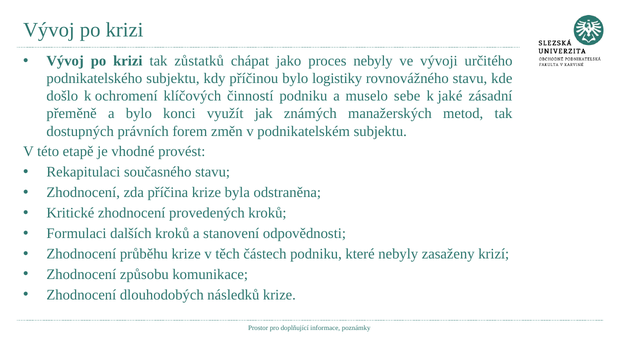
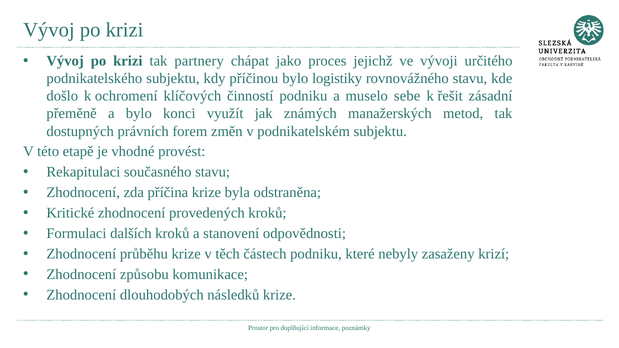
zůstatků: zůstatků -> partnery
proces nebyly: nebyly -> jejichž
jaké: jaké -> řešit
